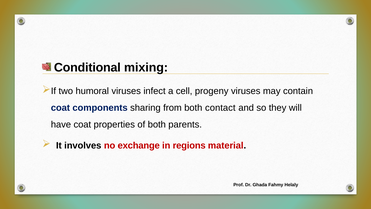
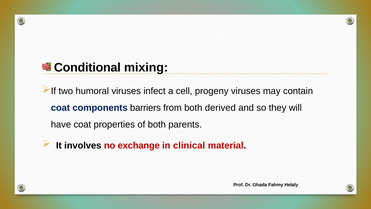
sharing: sharing -> barriers
contact: contact -> derived
regions: regions -> clinical
